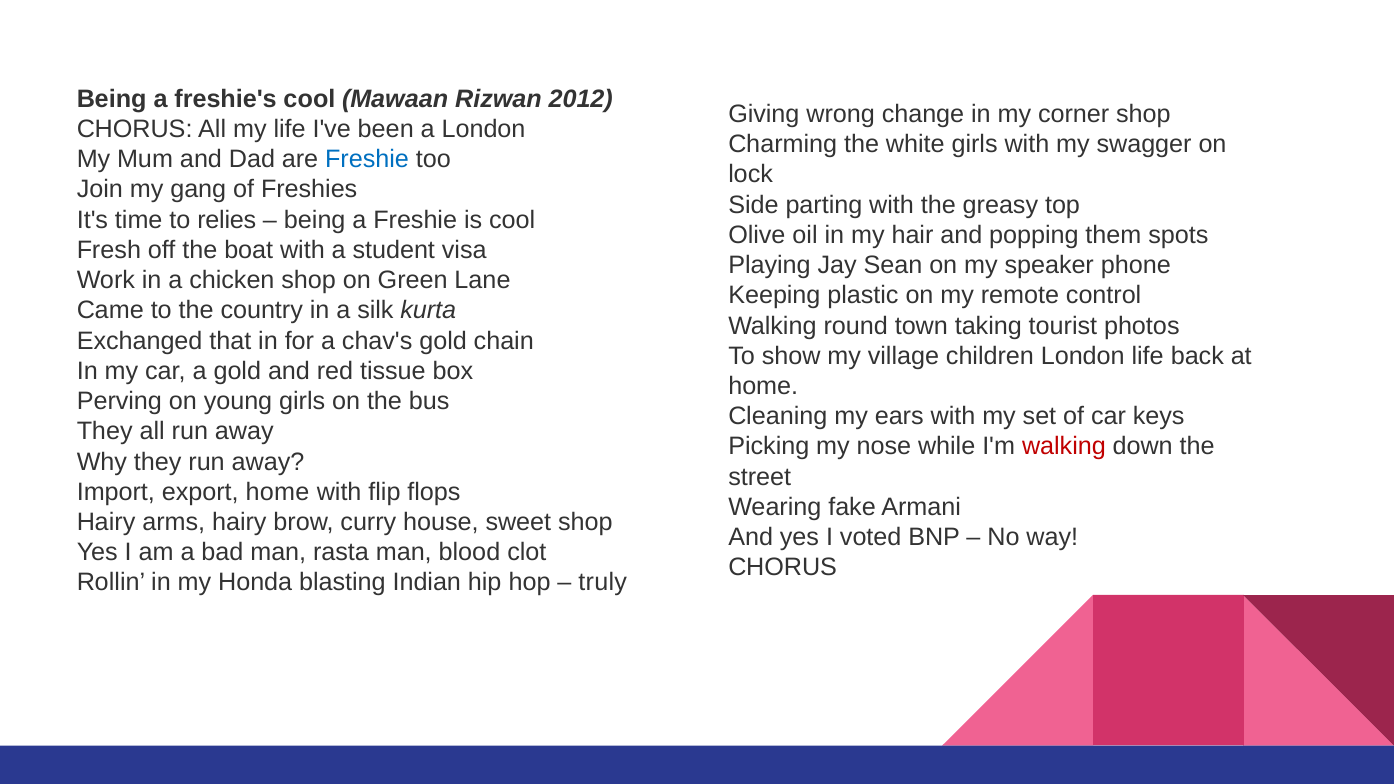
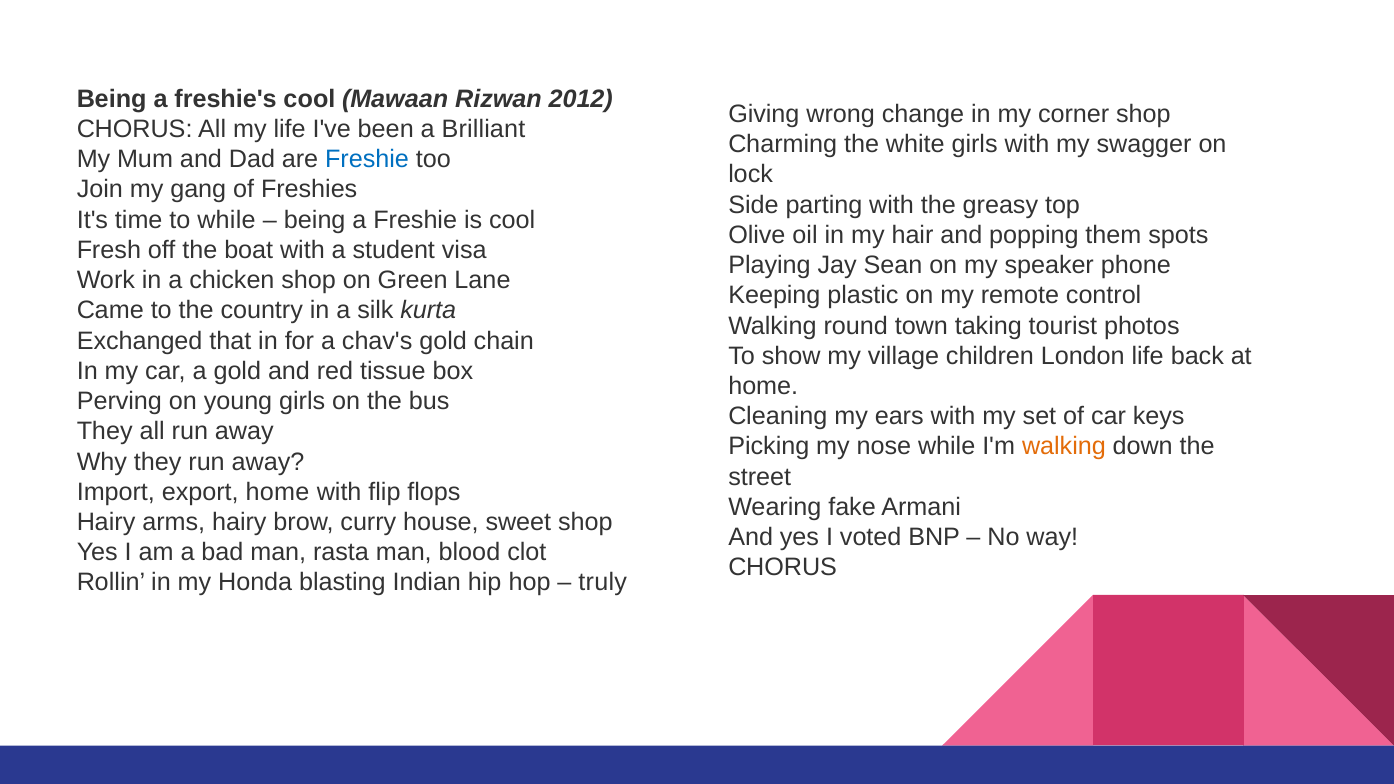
a London: London -> Brilliant
to relies: relies -> while
walking at (1064, 447) colour: red -> orange
